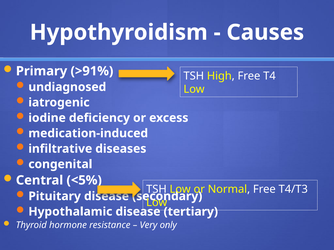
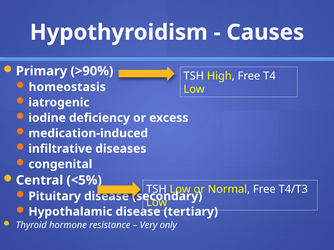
>91%: >91% -> >90%
undiagnosed: undiagnosed -> homeostasis
